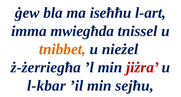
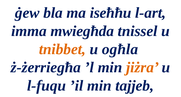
nieżel: nieżel -> ogħla
jiżra colour: red -> orange
l-kbar: l-kbar -> l-fuqu
sejħu: sejħu -> tajjeb
